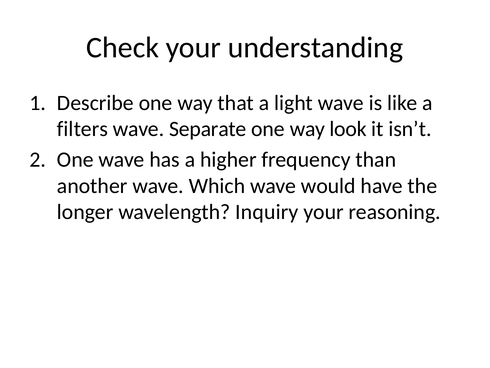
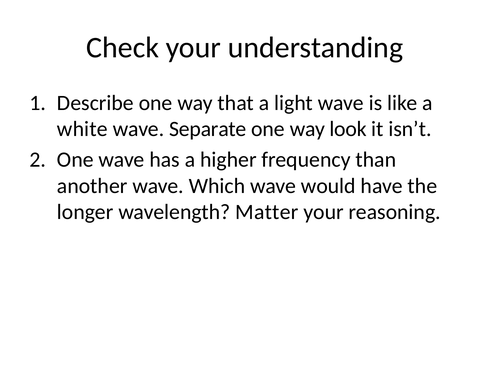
filters: filters -> white
Inquiry: Inquiry -> Matter
